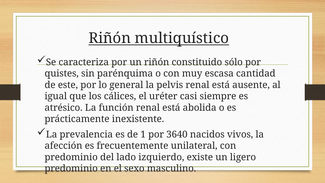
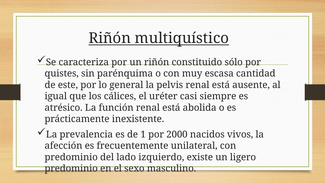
3640: 3640 -> 2000
